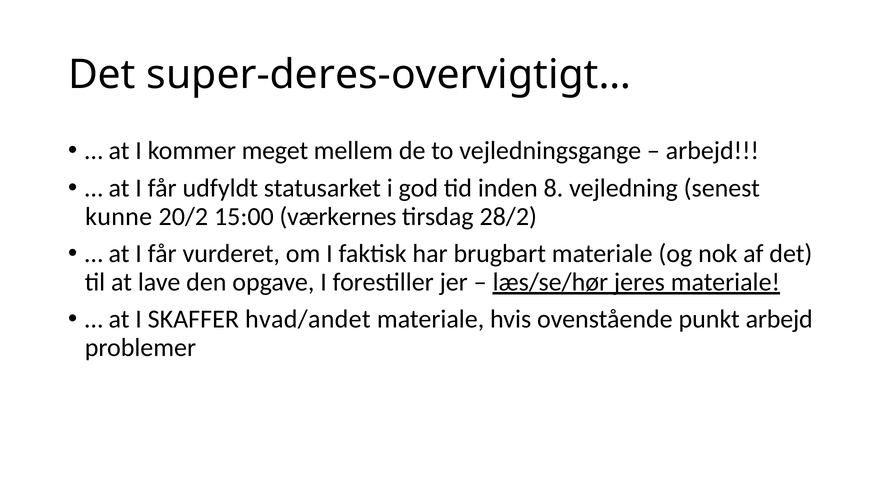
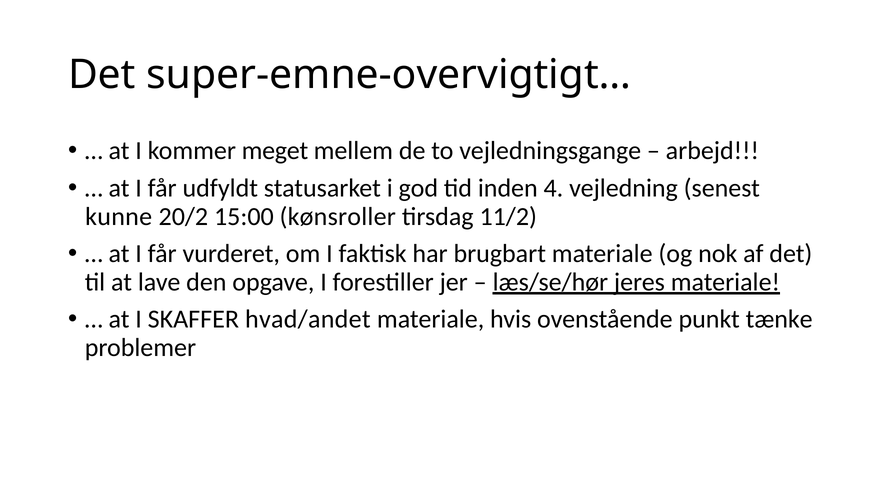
super-deres-overvigtigt…: super-deres-overvigtigt… -> super-emne-overvigtigt…
8: 8 -> 4
værkernes: værkernes -> kønsroller
28/2: 28/2 -> 11/2
punkt arbejd: arbejd -> tænke
